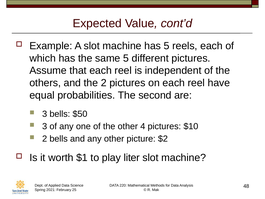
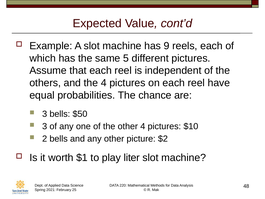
has 5: 5 -> 9
the 2: 2 -> 4
second: second -> chance
